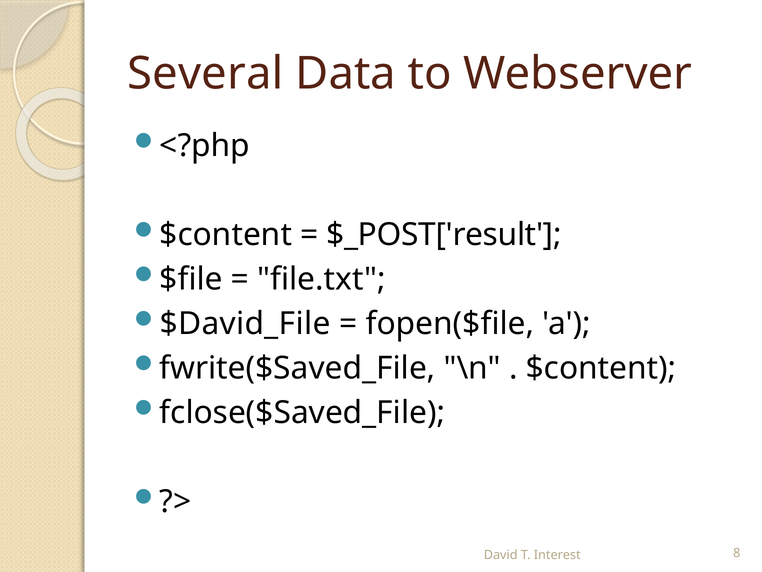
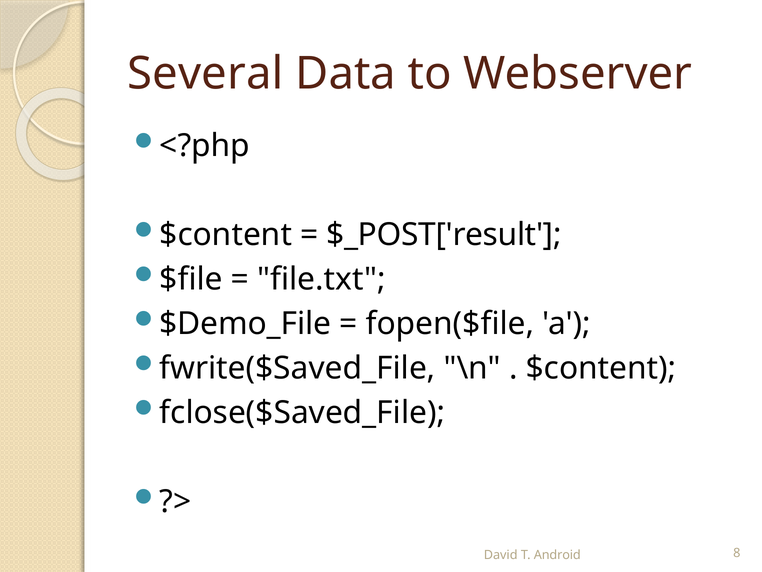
$David_File: $David_File -> $Demo_File
Interest: Interest -> Android
